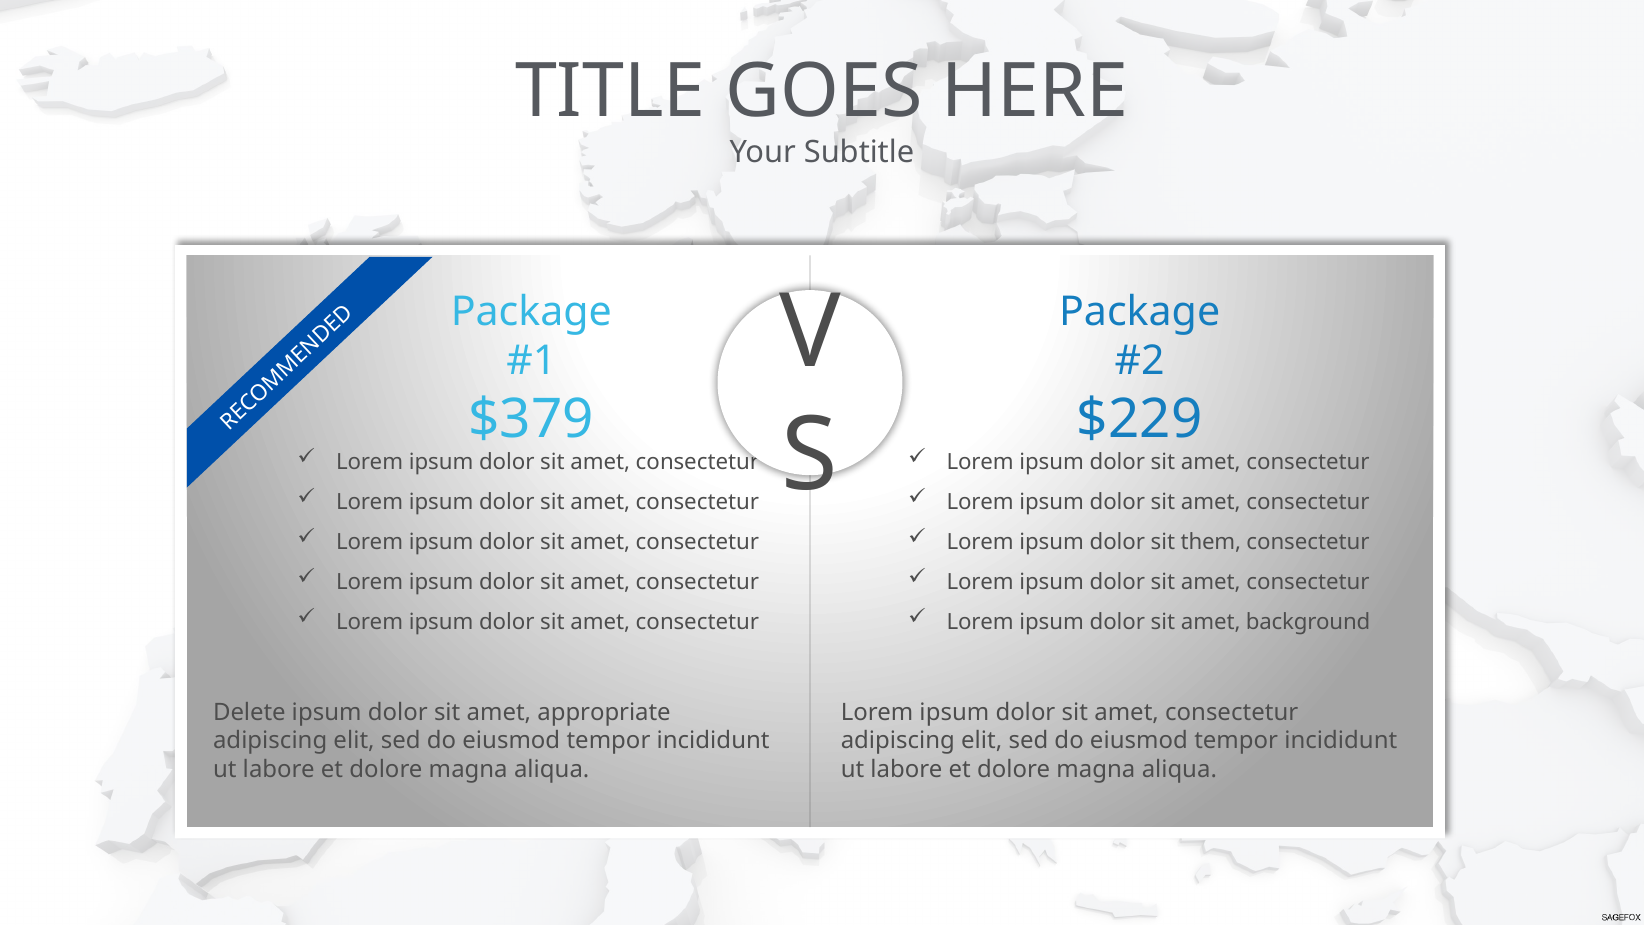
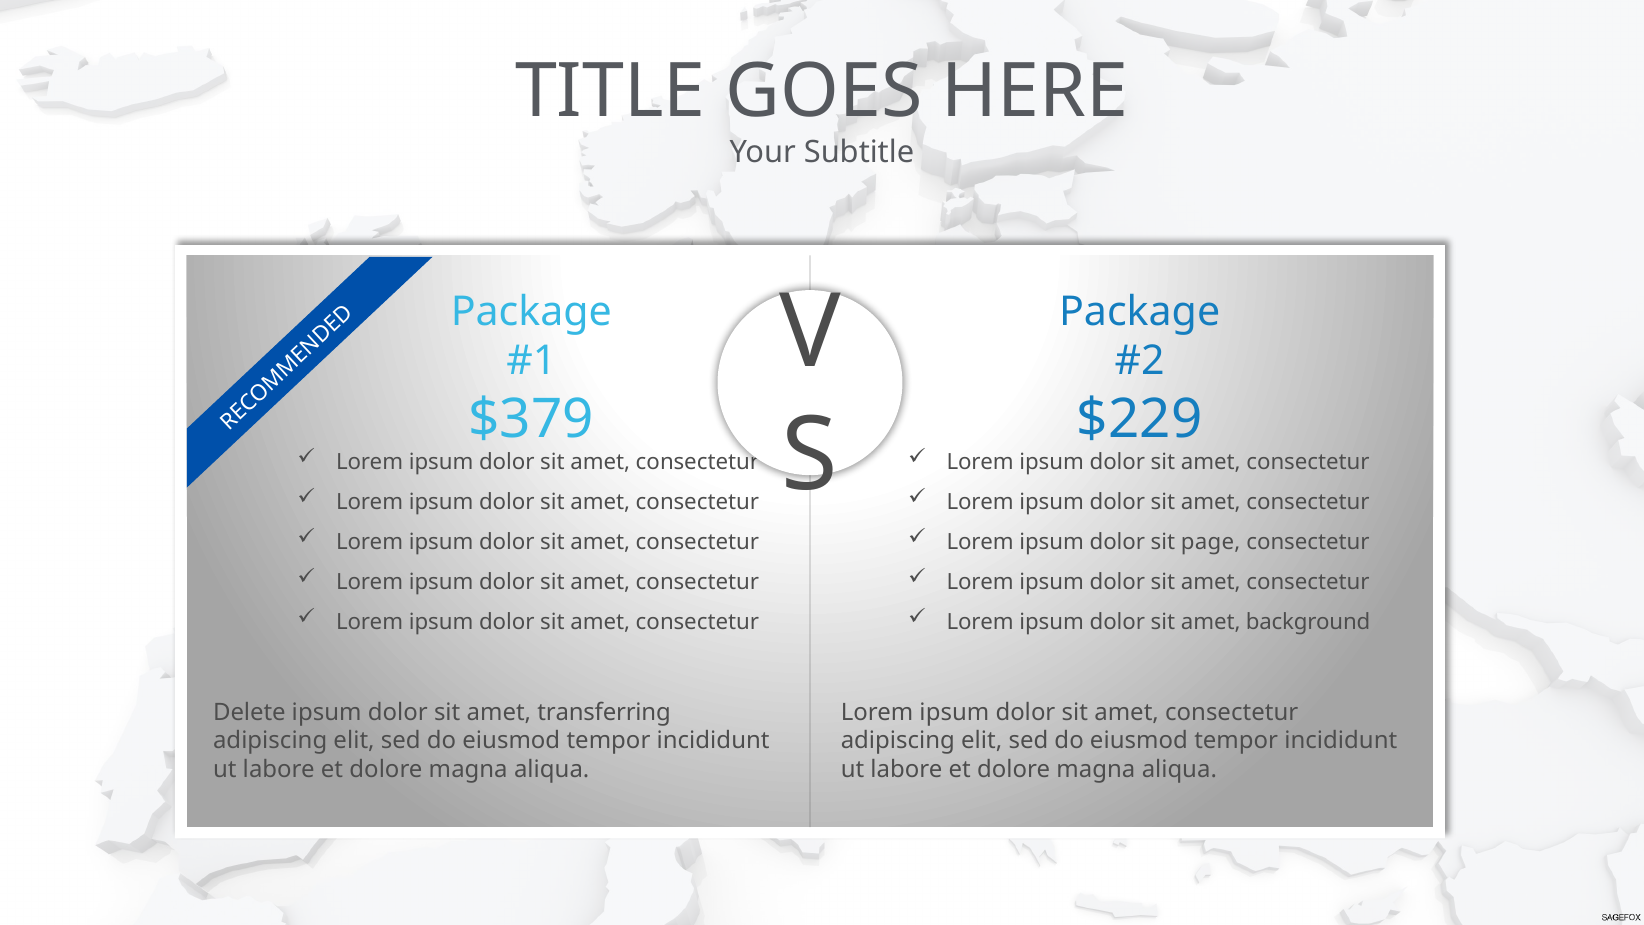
them: them -> page
appropriate: appropriate -> transferring
